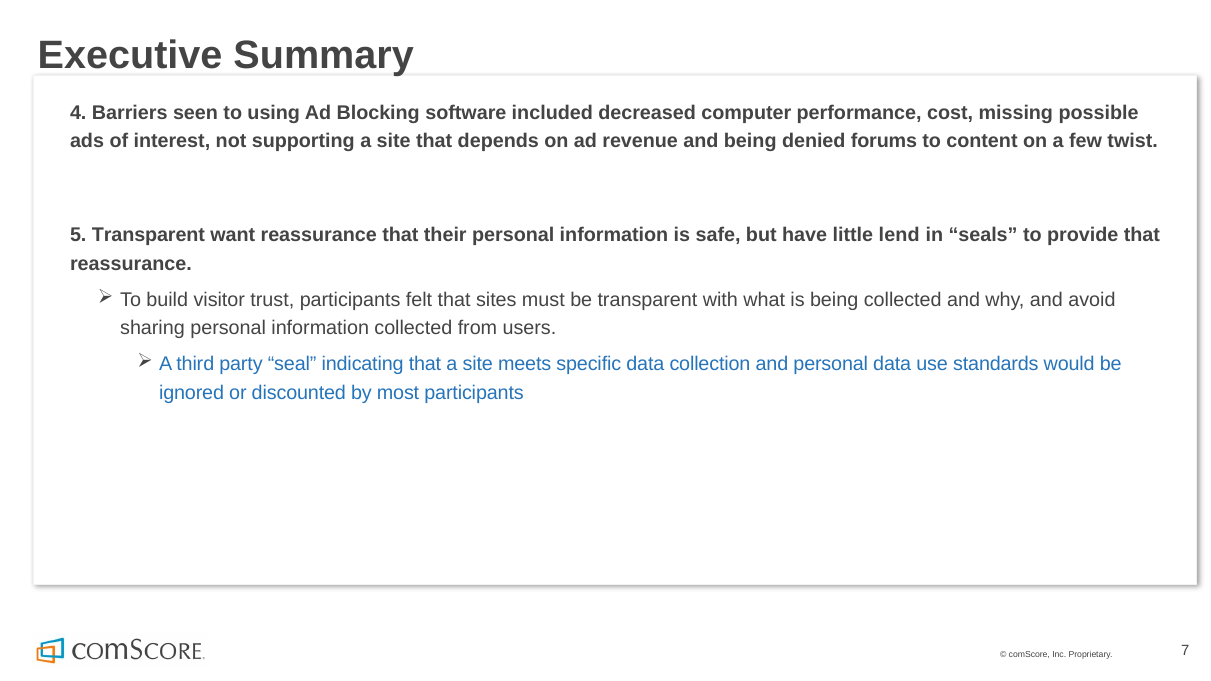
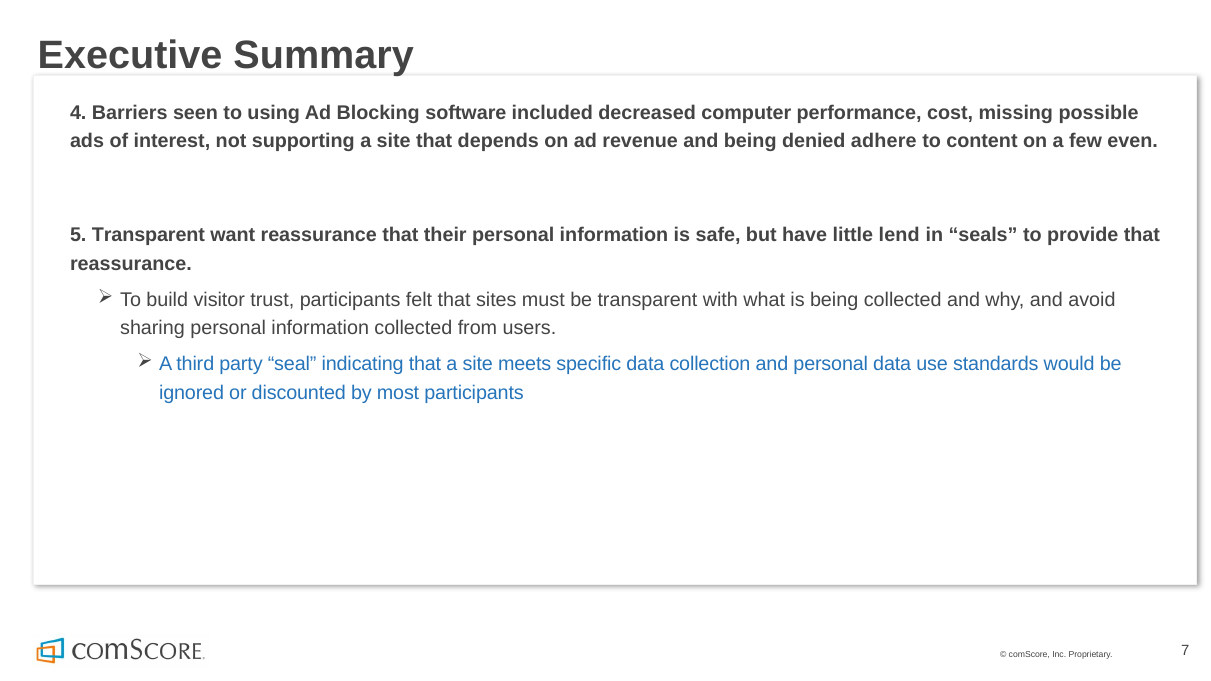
forums: forums -> adhere
twist: twist -> even
